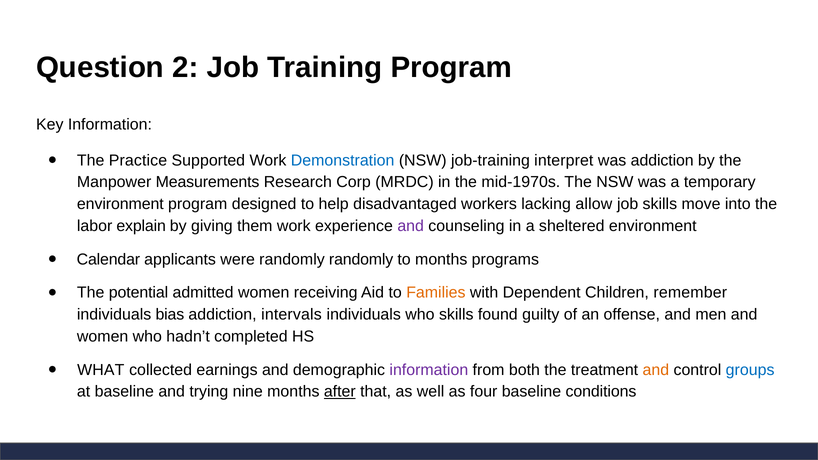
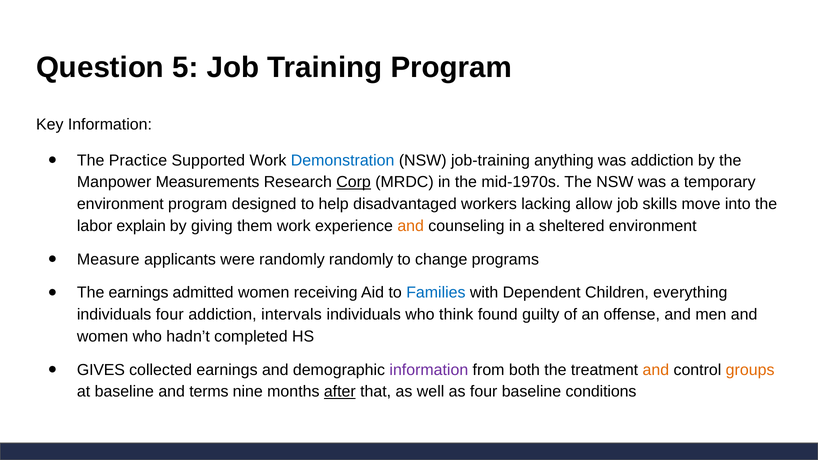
2: 2 -> 5
interpret: interpret -> anything
Corp underline: none -> present
and at (411, 226) colour: purple -> orange
Calendar: Calendar -> Measure
to months: months -> change
The potential: potential -> earnings
Families colour: orange -> blue
remember: remember -> everything
individuals bias: bias -> four
who skills: skills -> think
WHAT: WHAT -> GIVES
groups colour: blue -> orange
trying: trying -> terms
